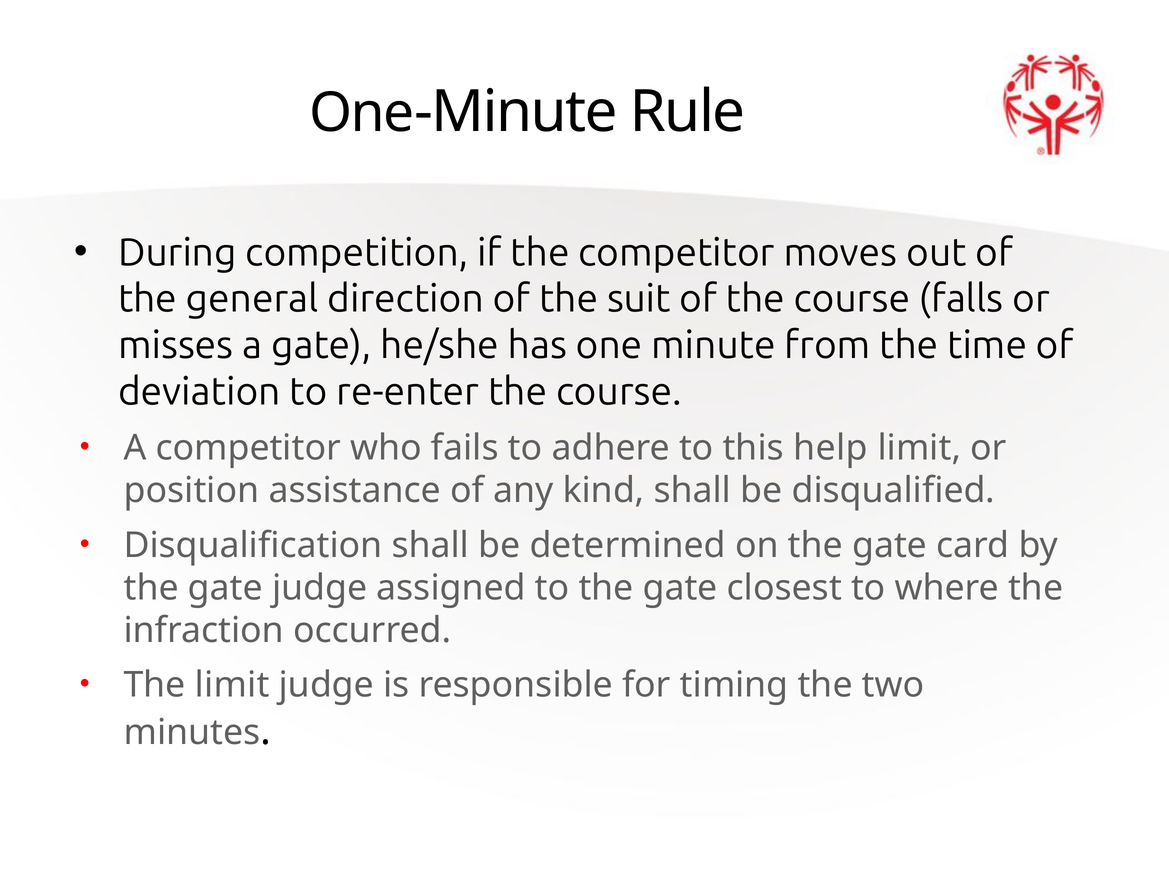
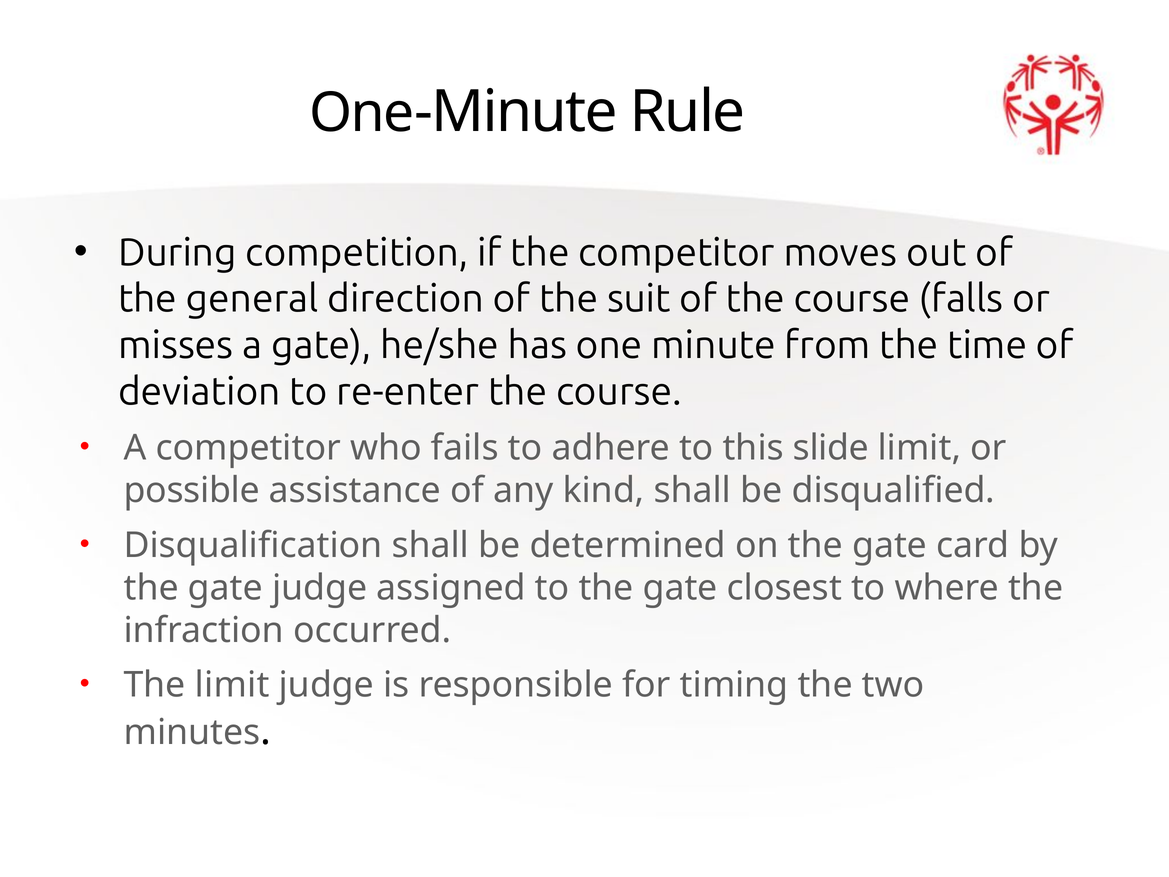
help: help -> slide
position: position -> possible
